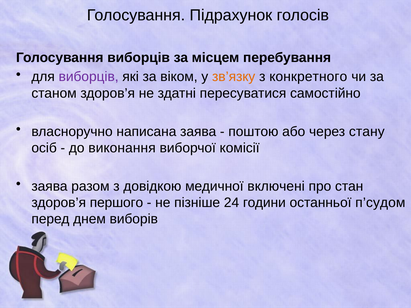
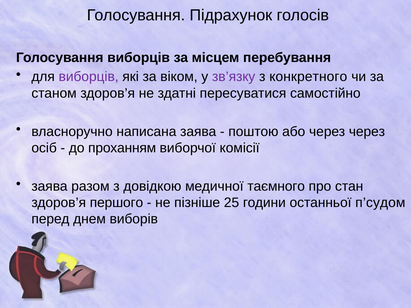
зв’язку colour: orange -> purple
через стану: стану -> через
виконання: виконання -> проханням
включені: включені -> таємного
24: 24 -> 25
